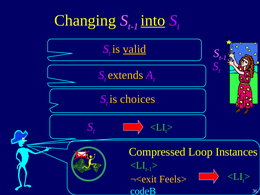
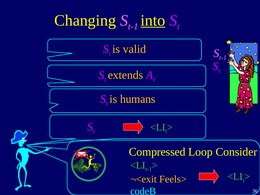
valid underline: present -> none
choices: choices -> humans
Instances: Instances -> Consider
